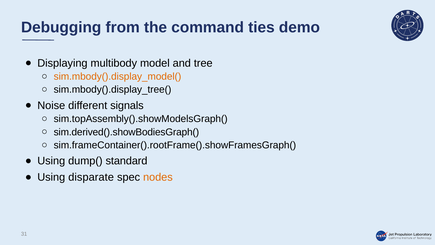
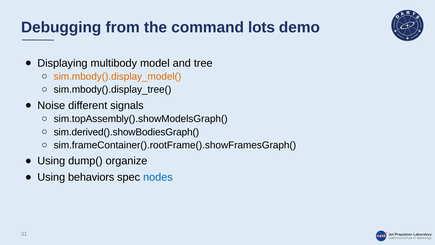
ties: ties -> lots
standard: standard -> organize
disparate: disparate -> behaviors
nodes colour: orange -> blue
